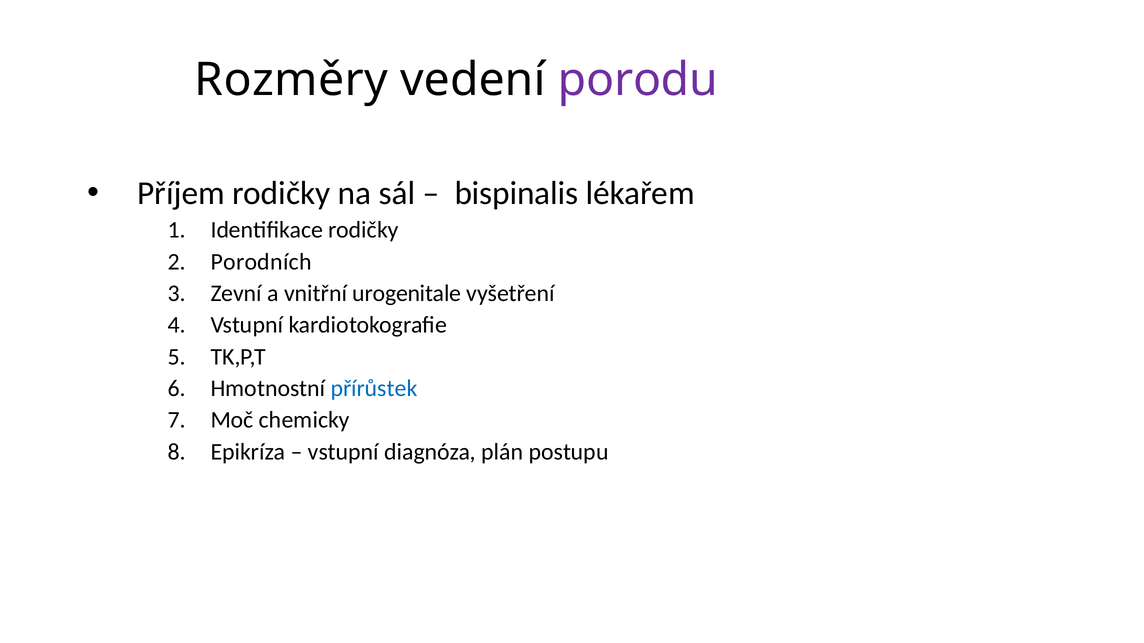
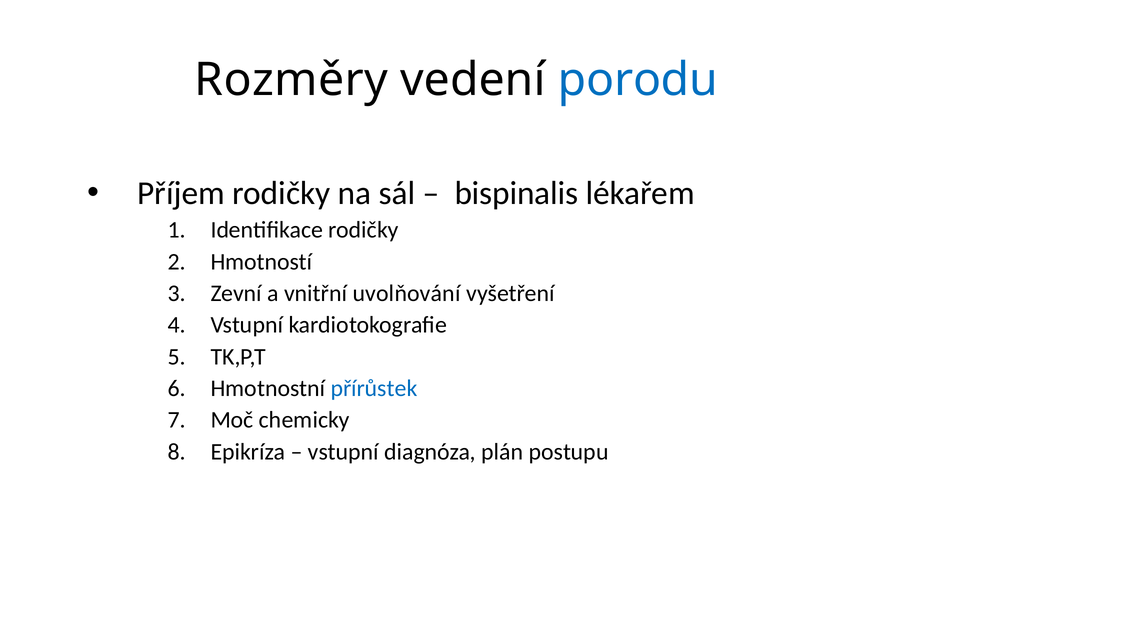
porodu colour: purple -> blue
Porodních: Porodních -> Hmotností
urogenitale: urogenitale -> uvolňování
